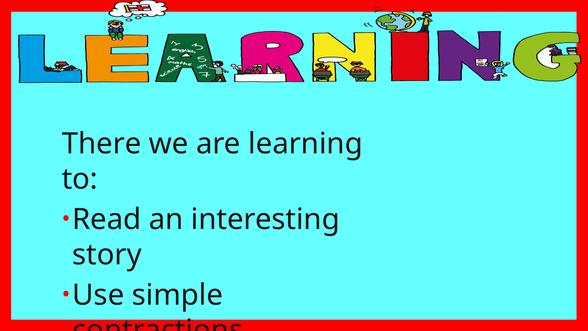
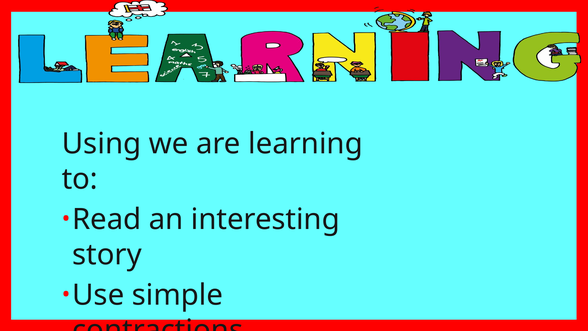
There: There -> Using
